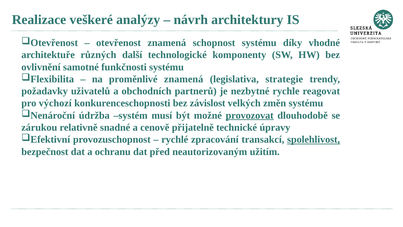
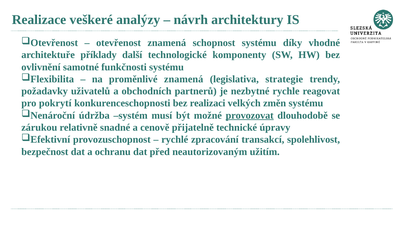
různých: různých -> příklady
výchozí: výchozí -> pokrytí
závislost: závislost -> realizaci
spolehlivost underline: present -> none
